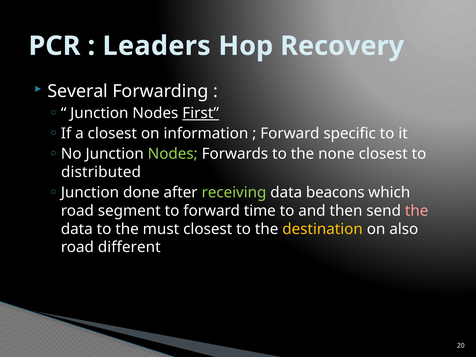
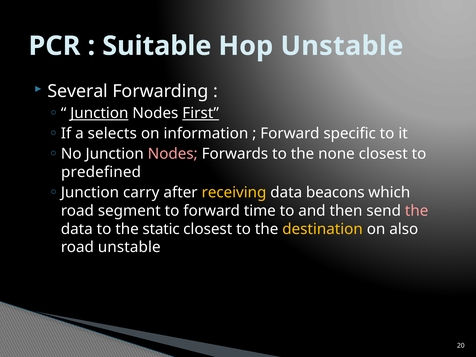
Leaders: Leaders -> Suitable
Hop Recovery: Recovery -> Unstable
Junction at (99, 113) underline: none -> present
a closest: closest -> selects
Nodes at (173, 154) colour: light green -> pink
distributed: distributed -> predefined
done: done -> carry
receiving colour: light green -> yellow
must: must -> static
road different: different -> unstable
